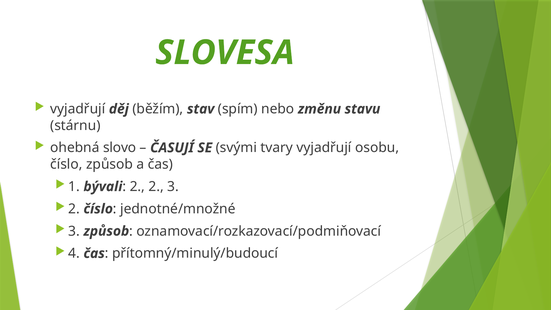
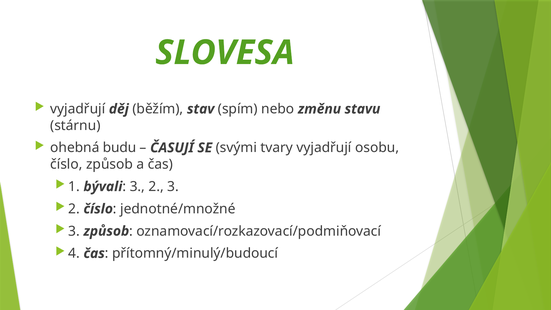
slovo: slovo -> budu
2 at (137, 187): 2 -> 3
